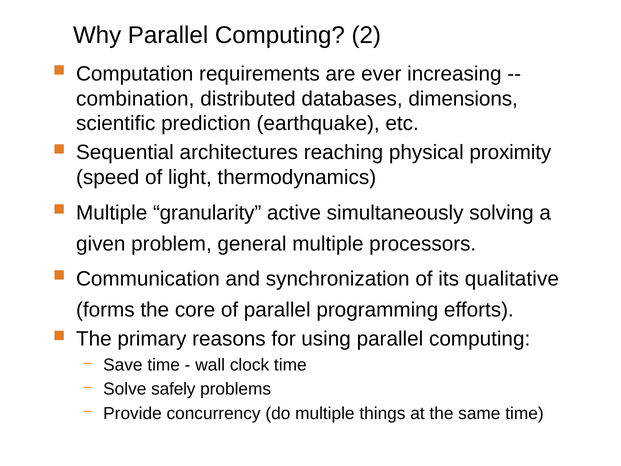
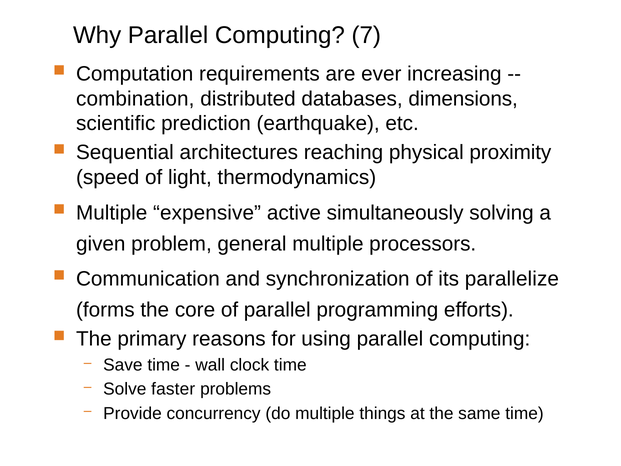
2: 2 -> 7
granularity: granularity -> expensive
qualitative: qualitative -> parallelize
safely: safely -> faster
